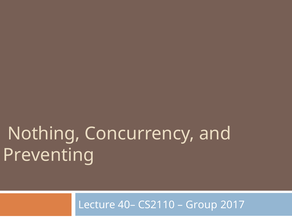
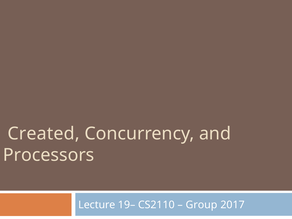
Nothing: Nothing -> Created
Preventing: Preventing -> Processors
40–: 40– -> 19–
